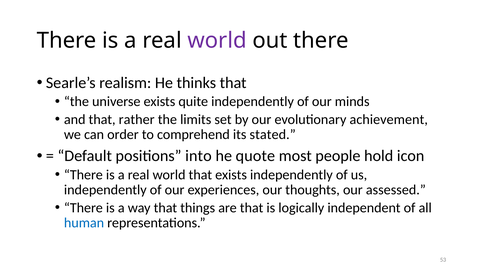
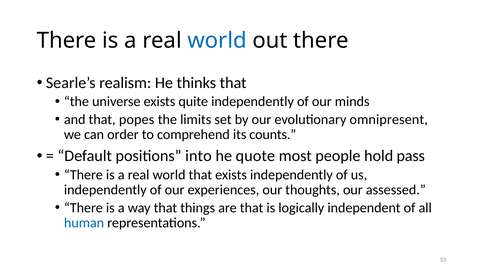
world at (217, 41) colour: purple -> blue
rather: rather -> popes
achievement: achievement -> omnipresent
stated: stated -> counts
icon: icon -> pass
